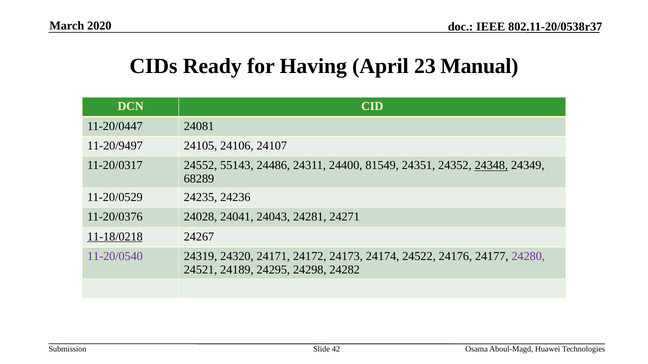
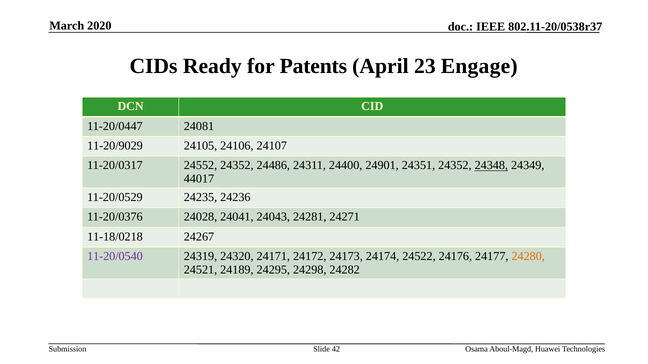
Having: Having -> Patents
Manual: Manual -> Engage
11-20/9497: 11-20/9497 -> 11-20/9029
24552 55143: 55143 -> 24352
81549: 81549 -> 24901
68289: 68289 -> 44017
11-18/0218 underline: present -> none
24280 colour: purple -> orange
